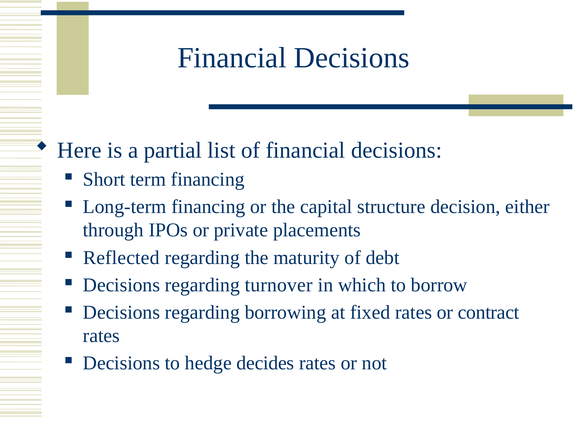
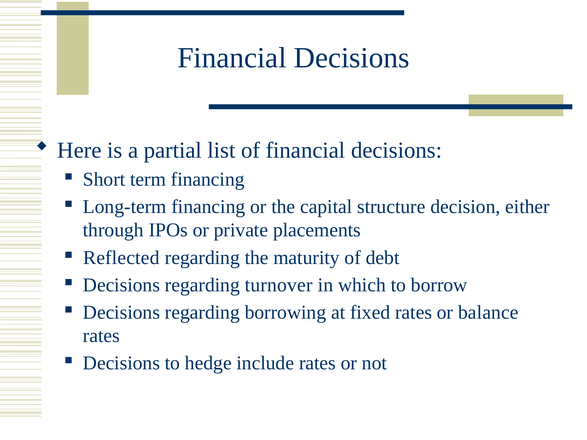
contract: contract -> balance
decides: decides -> include
